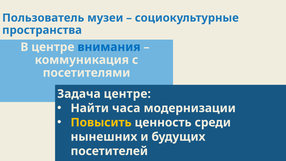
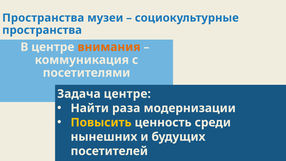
Пользователь at (43, 18): Пользователь -> Пространства
внимания colour: blue -> orange
часа: часа -> раза
